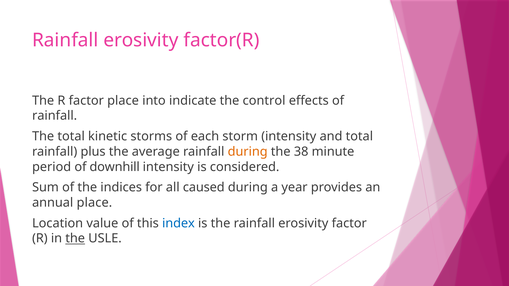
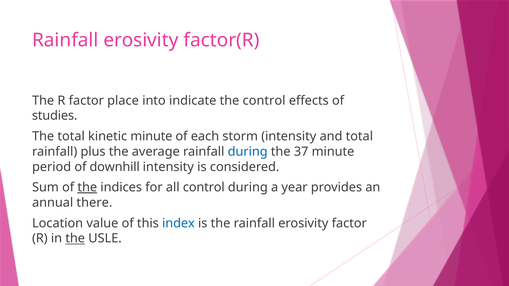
rainfall at (55, 116): rainfall -> studies
kinetic storms: storms -> minute
during at (248, 152) colour: orange -> blue
38: 38 -> 37
the at (87, 188) underline: none -> present
all caused: caused -> control
annual place: place -> there
